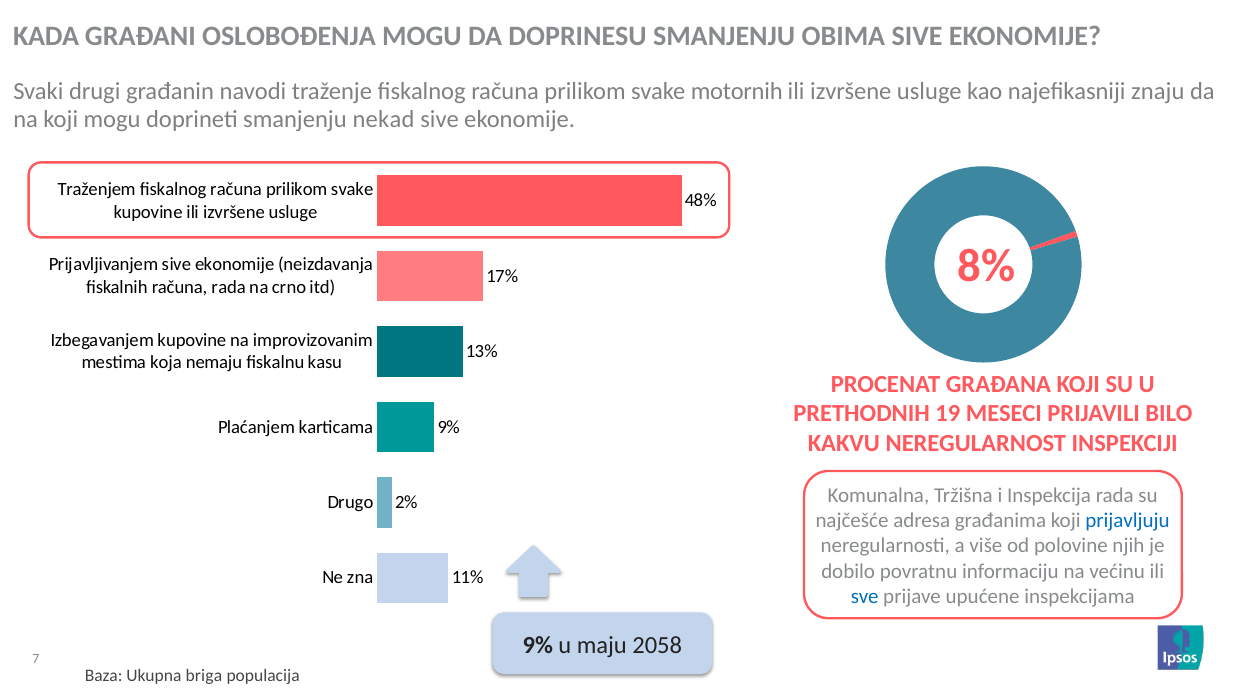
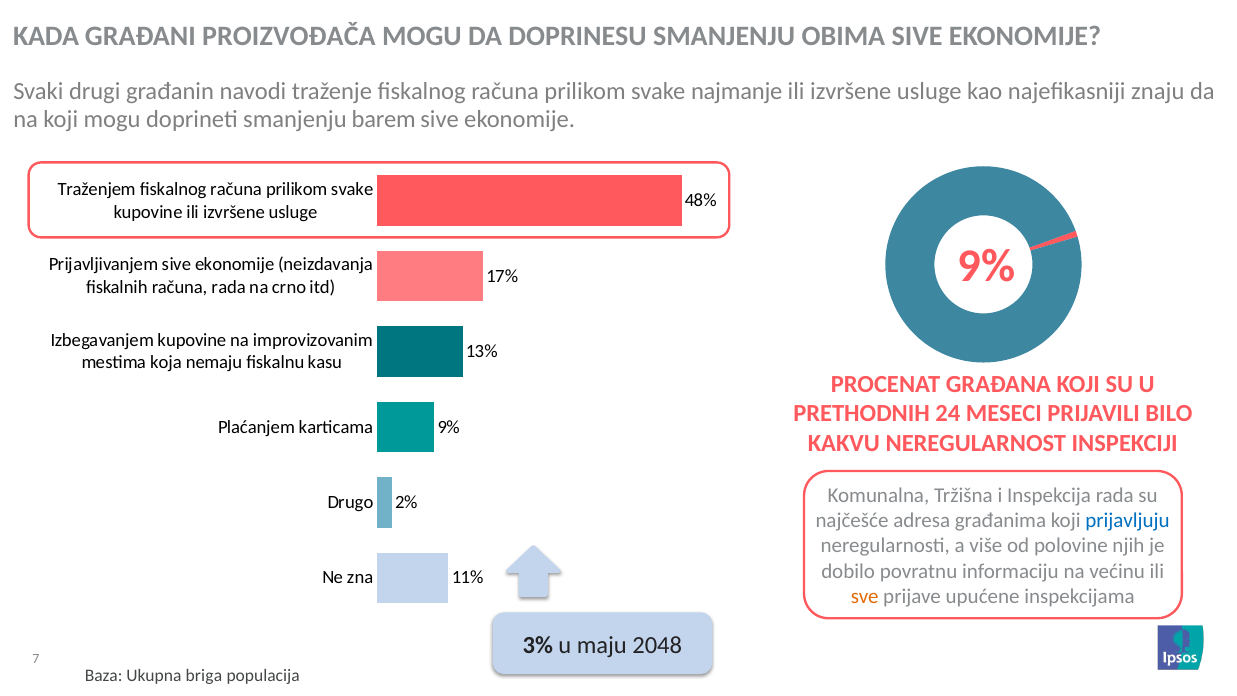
OSLOBOĐENJA: OSLOBOĐENJA -> PROIZVOĐAČA
motornih: motornih -> najmanje
nekad: nekad -> barem
8% at (987, 266): 8% -> 9%
19: 19 -> 24
sve colour: blue -> orange
9% at (538, 645): 9% -> 3%
2058: 2058 -> 2048
